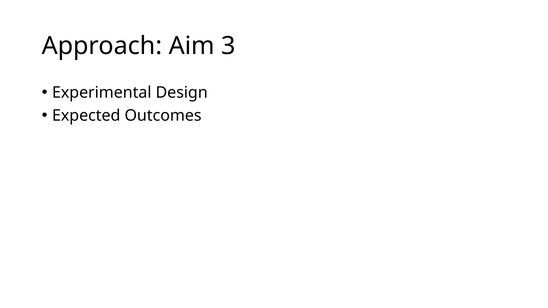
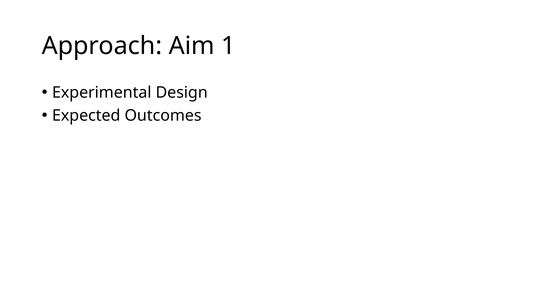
3: 3 -> 1
